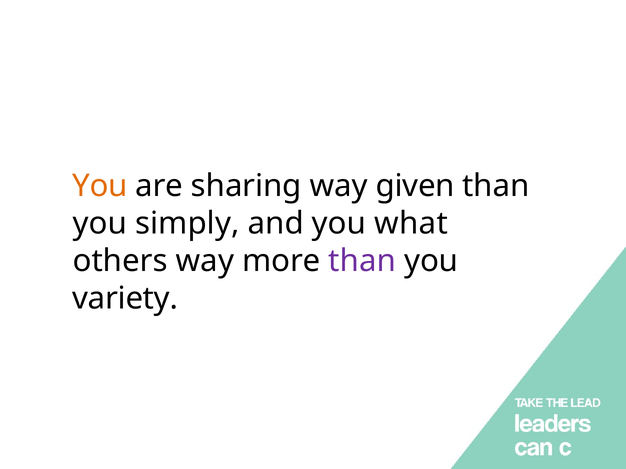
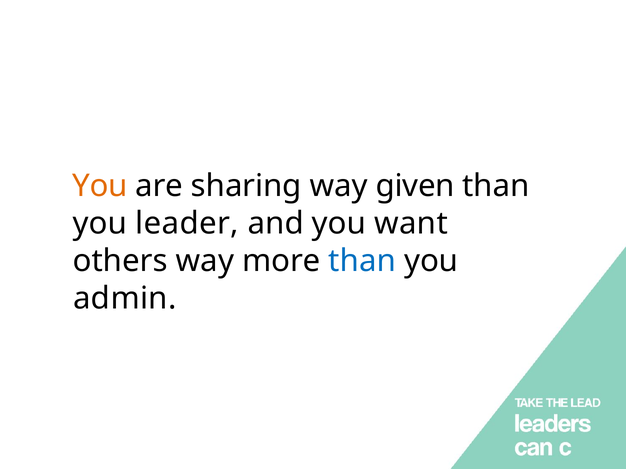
simply: simply -> leader
what: what -> want
than at (362, 261) colour: purple -> blue
variety: variety -> admin
